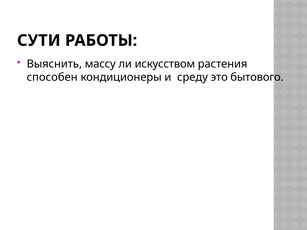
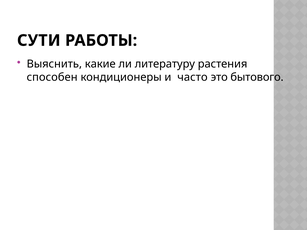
массу: массу -> какие
искусством: искусством -> литературу
среду: среду -> часто
